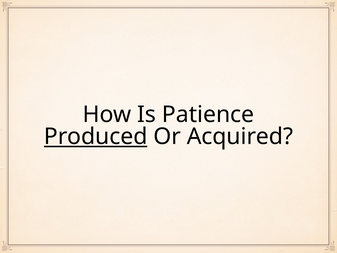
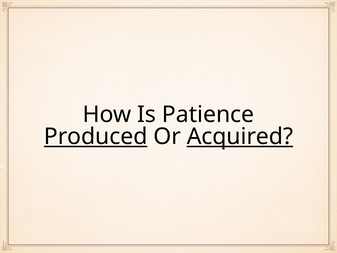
Acquired underline: none -> present
